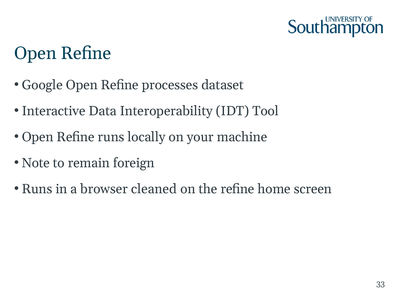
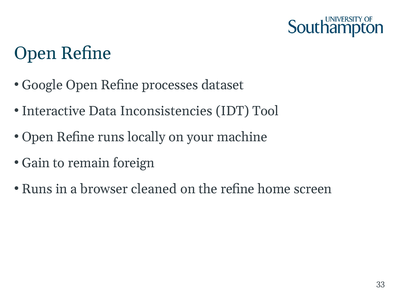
Interoperability: Interoperability -> Inconsistencies
Note: Note -> Gain
